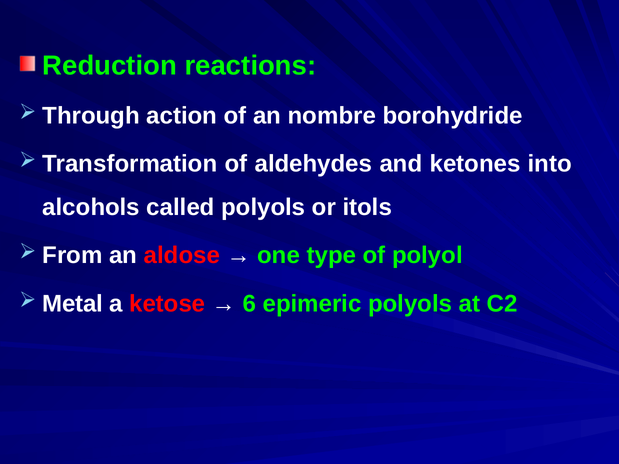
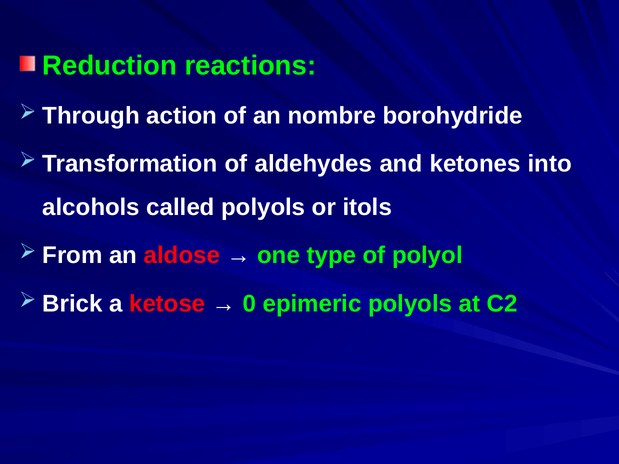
Metal: Metal -> Brick
6: 6 -> 0
